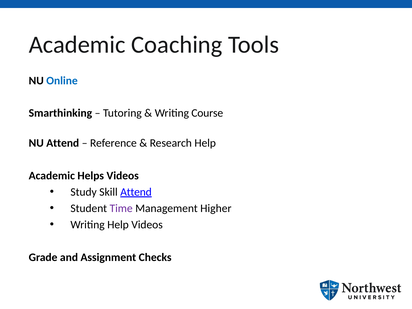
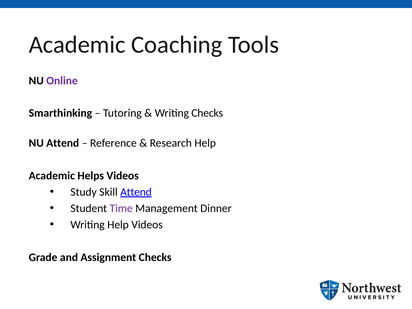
Online colour: blue -> purple
Writing Course: Course -> Checks
Higher: Higher -> Dinner
